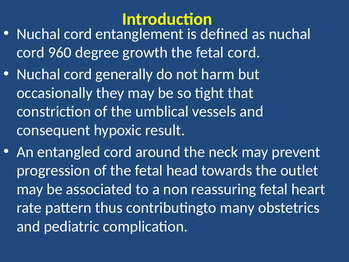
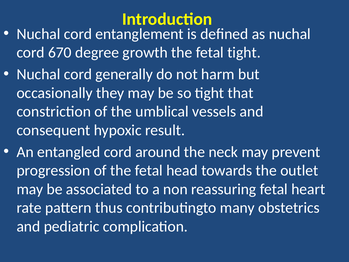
960: 960 -> 670
fetal cord: cord -> tight
